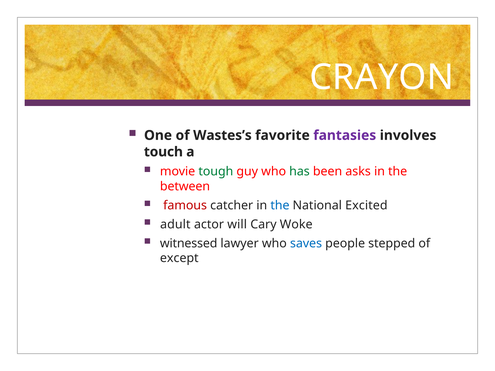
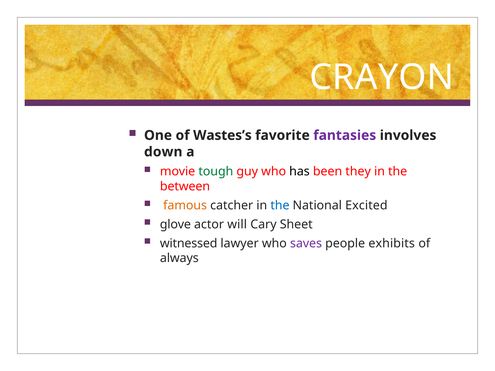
touch: touch -> down
has colour: green -> black
asks: asks -> they
famous colour: red -> orange
adult: adult -> glove
Woke: Woke -> Sheet
saves colour: blue -> purple
stepped: stepped -> exhibits
except: except -> always
